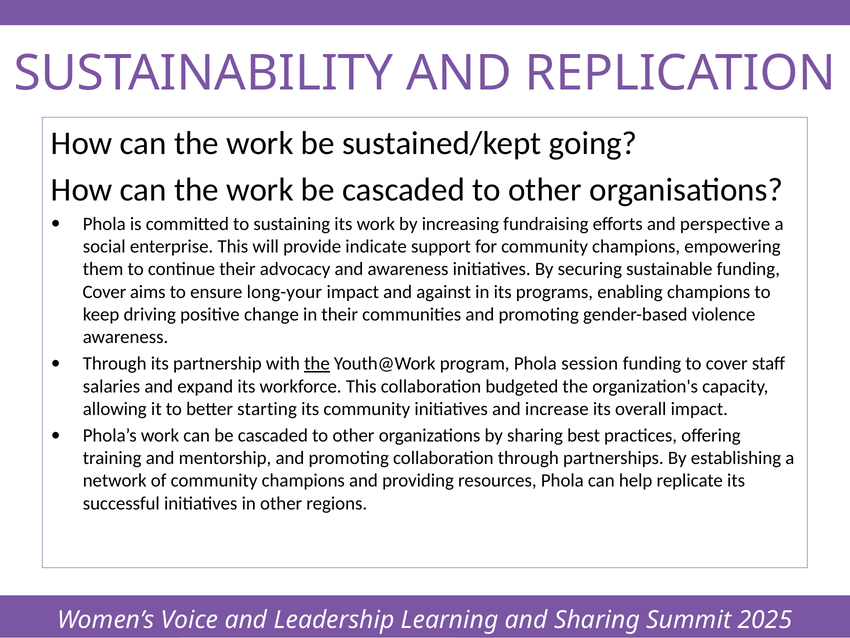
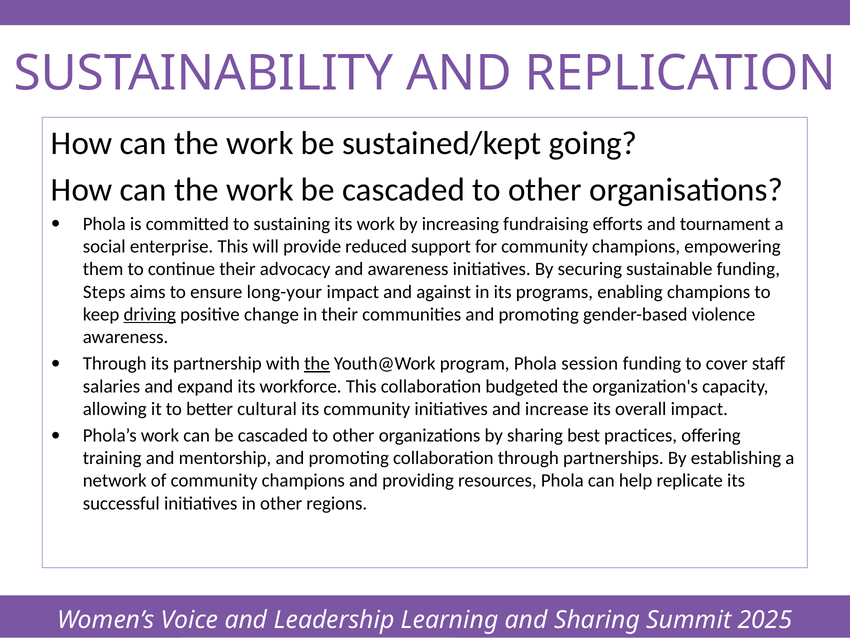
perspective: perspective -> tournament
indicate: indicate -> reduced
Cover at (104, 292): Cover -> Steps
driving underline: none -> present
starting: starting -> cultural
